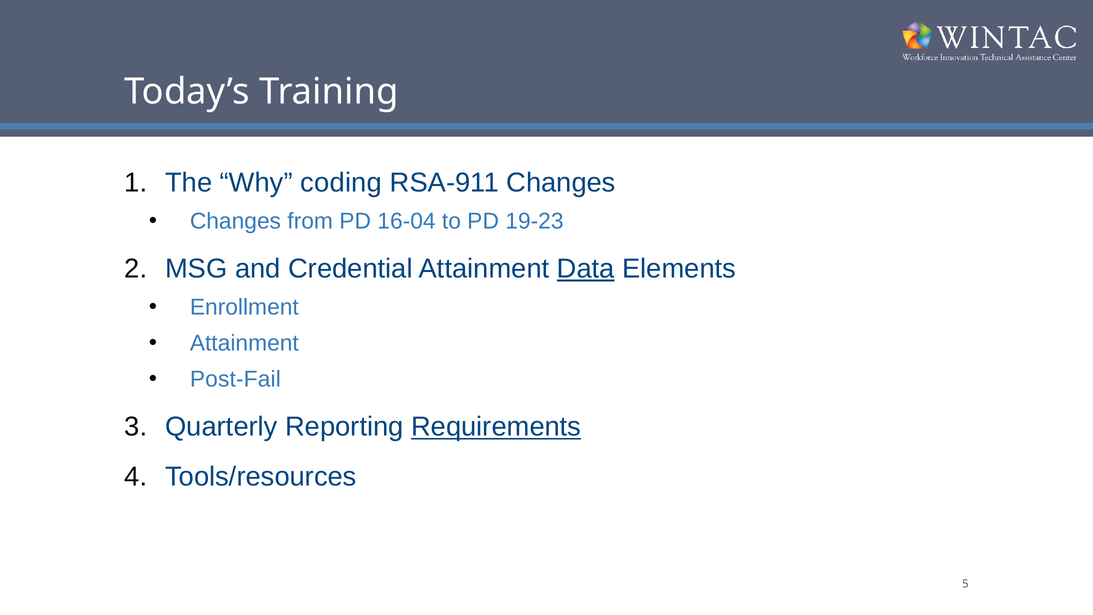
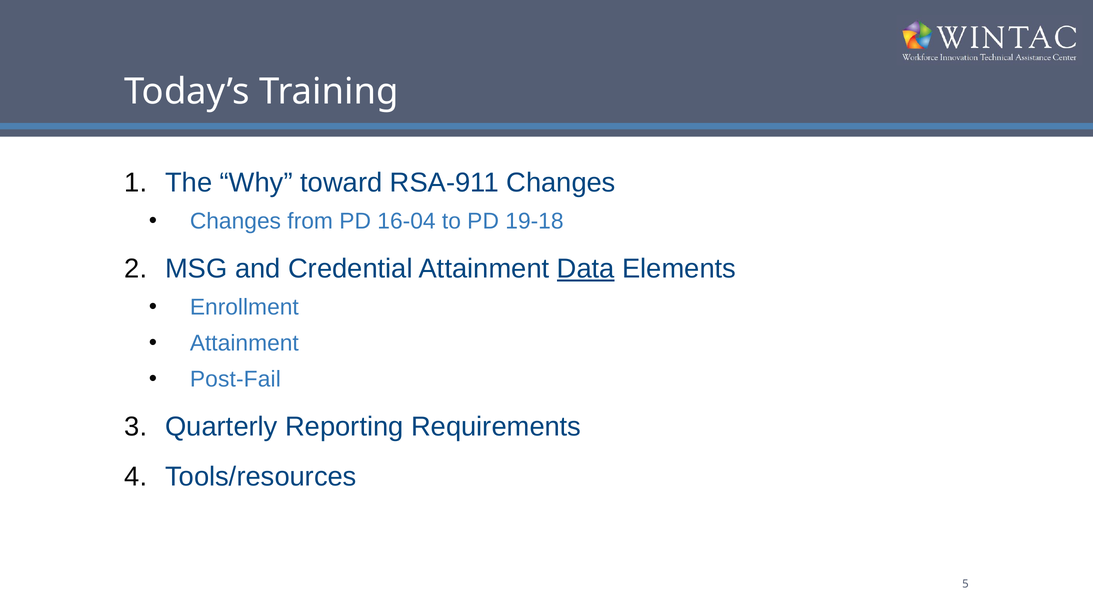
coding: coding -> toward
19-23: 19-23 -> 19-18
Requirements underline: present -> none
